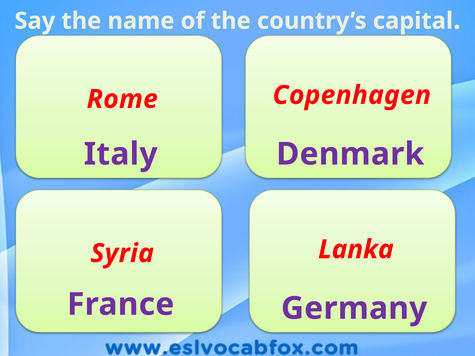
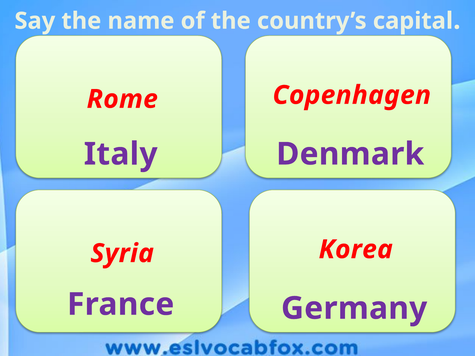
Lanka: Lanka -> Korea
